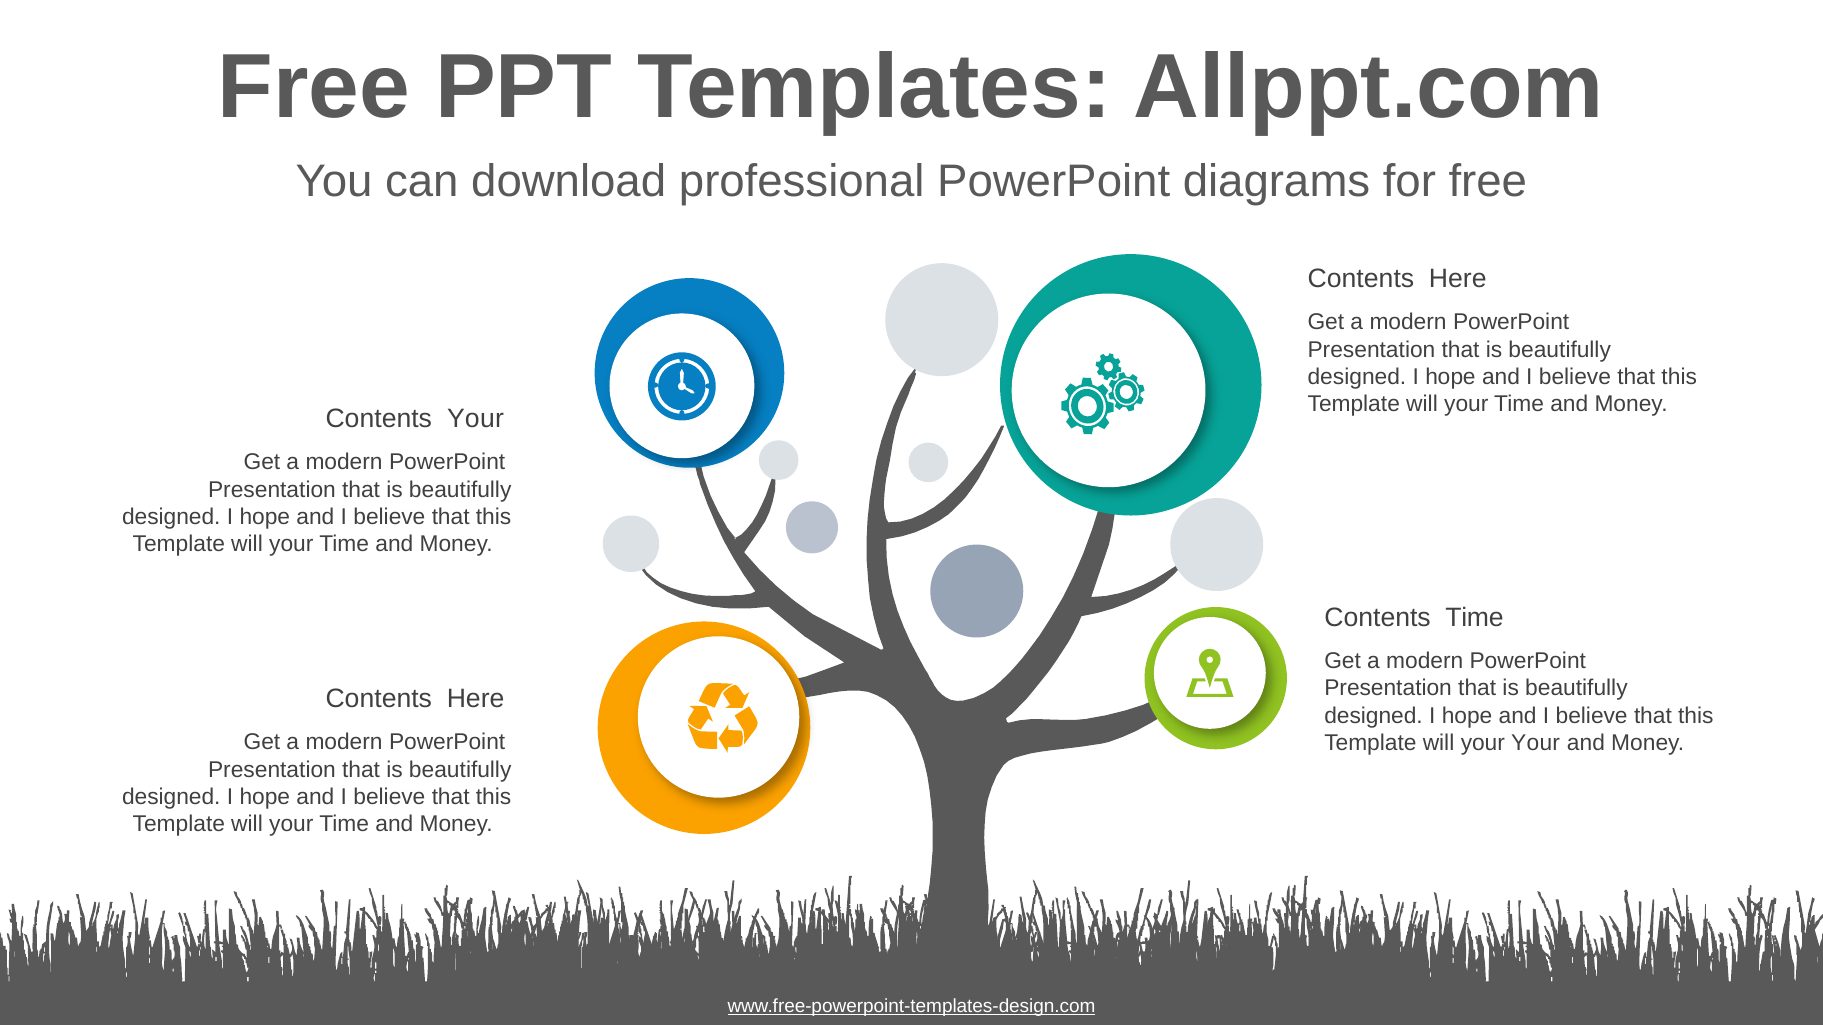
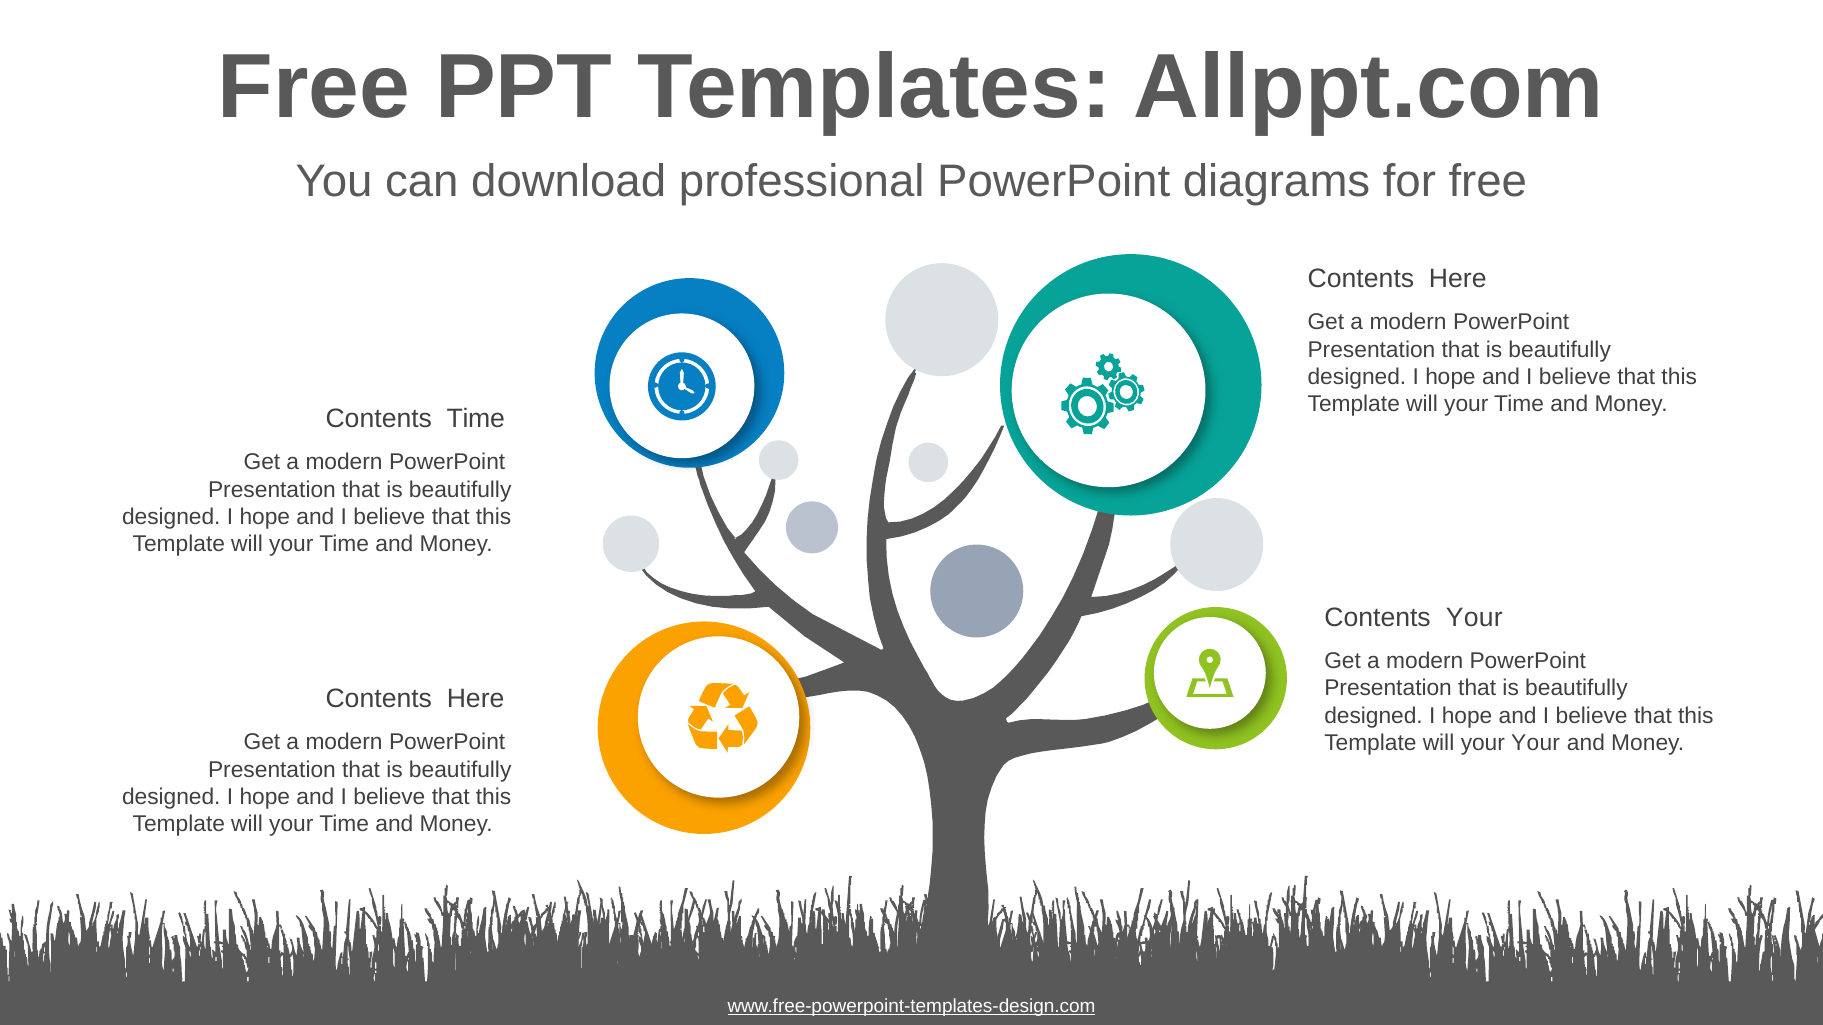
Contents Your: Your -> Time
Contents Time: Time -> Your
